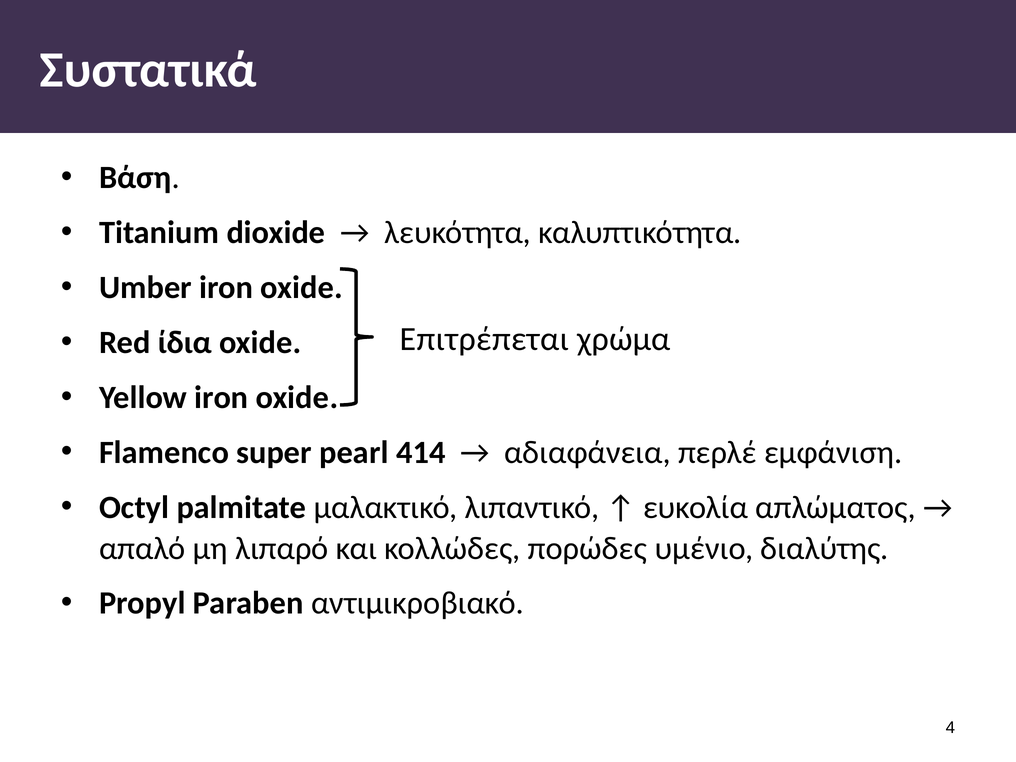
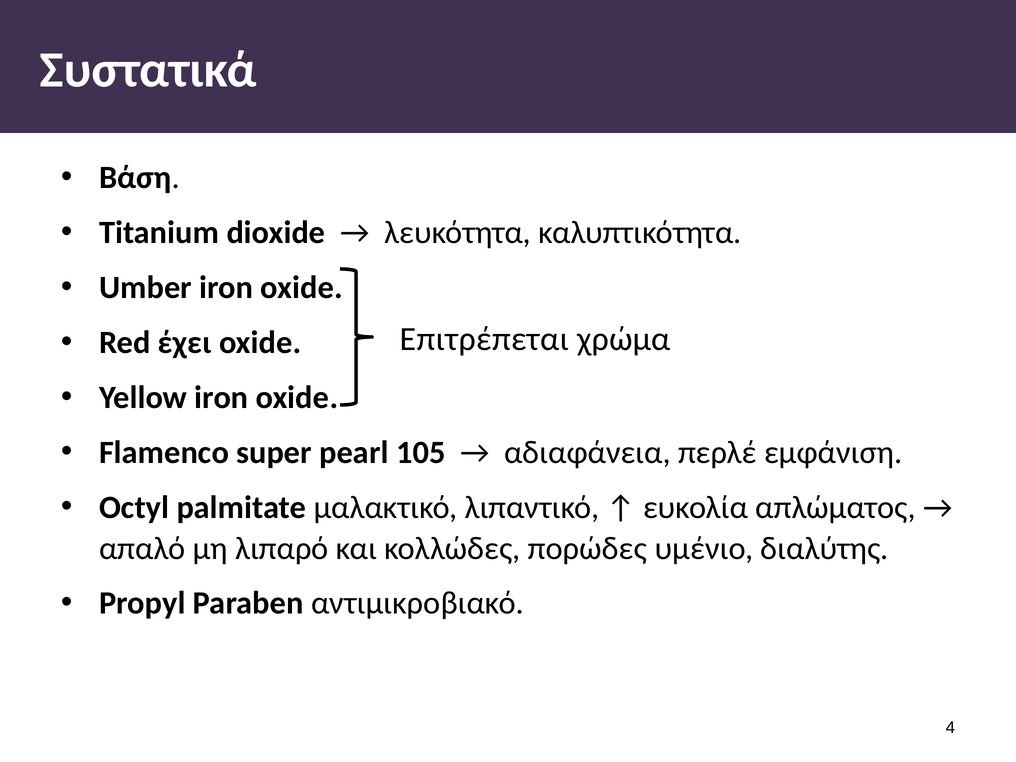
ίδια: ίδια -> έχει
414: 414 -> 105
